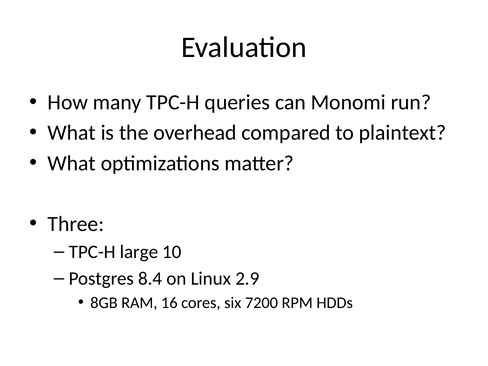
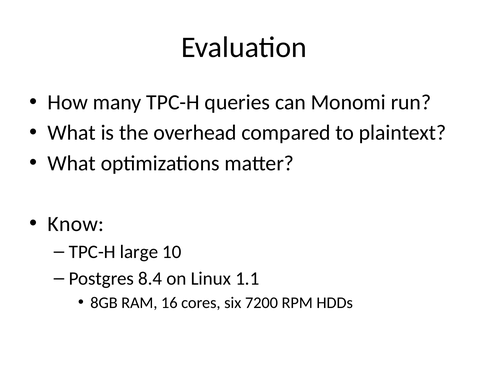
Three: Three -> Know
2.9: 2.9 -> 1.1
